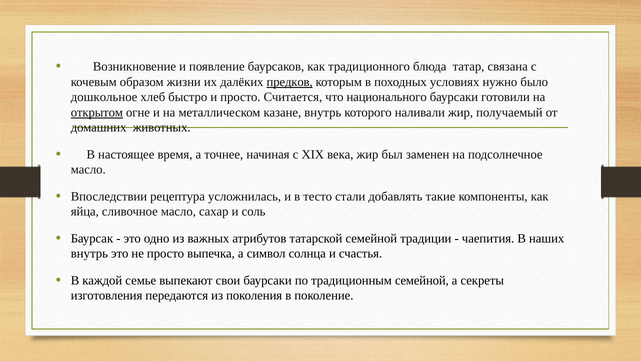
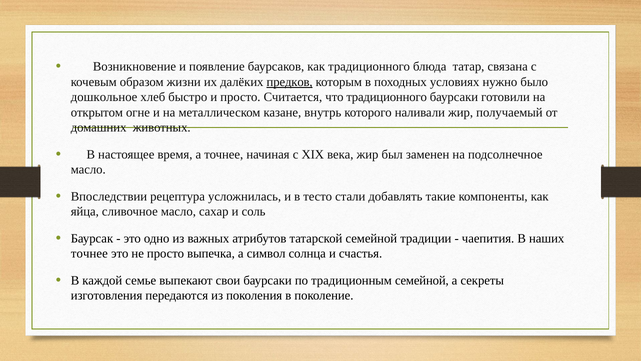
что национального: национального -> традиционного
открытом underline: present -> none
внутрь at (89, 253): внутрь -> точнее
